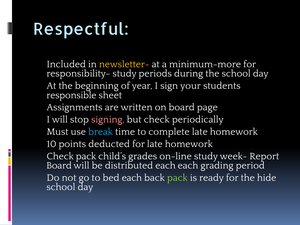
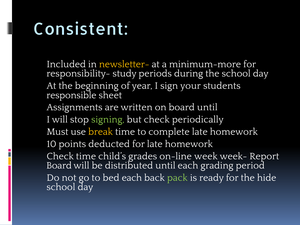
Respectful: Respectful -> Consistent
board page: page -> until
signing colour: pink -> light green
break colour: light blue -> yellow
pack at (86, 156): pack -> time
on-line study: study -> week
distributed each: each -> until
